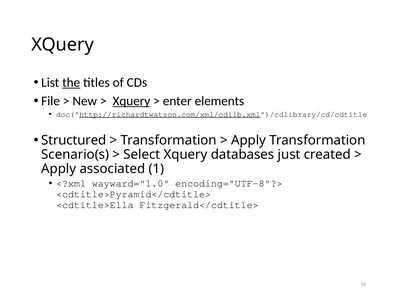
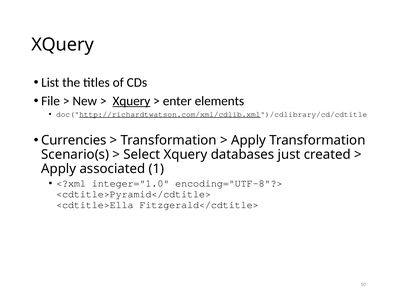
the underline: present -> none
Structured: Structured -> Currencies
wayward="1.0: wayward="1.0 -> integer="1.0
